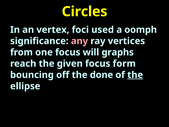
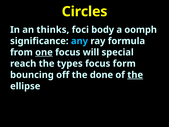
vertex: vertex -> thinks
used: used -> body
any colour: pink -> light blue
vertices: vertices -> formula
one underline: none -> present
graphs: graphs -> special
given: given -> types
